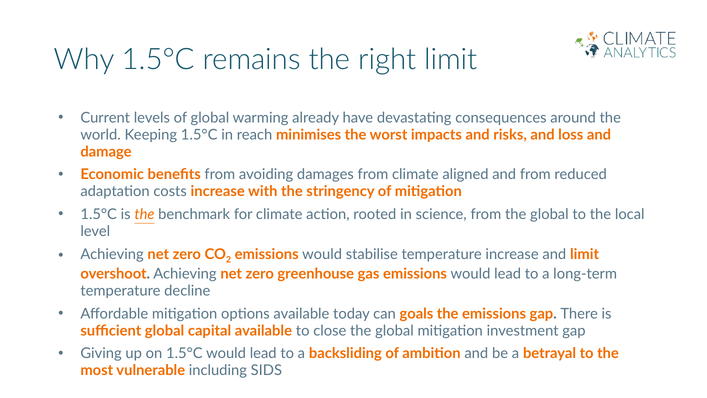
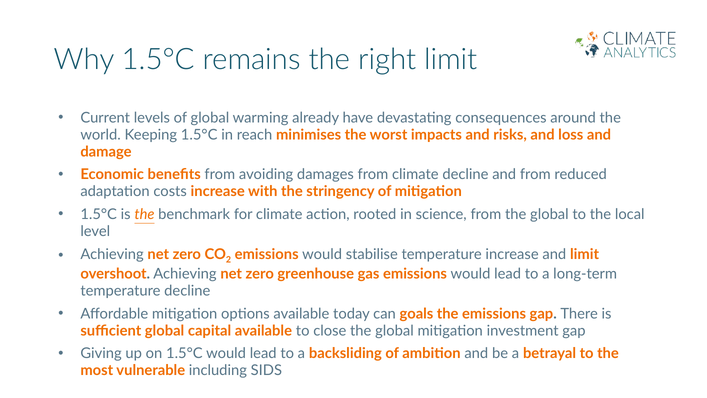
climate aligned: aligned -> decline
